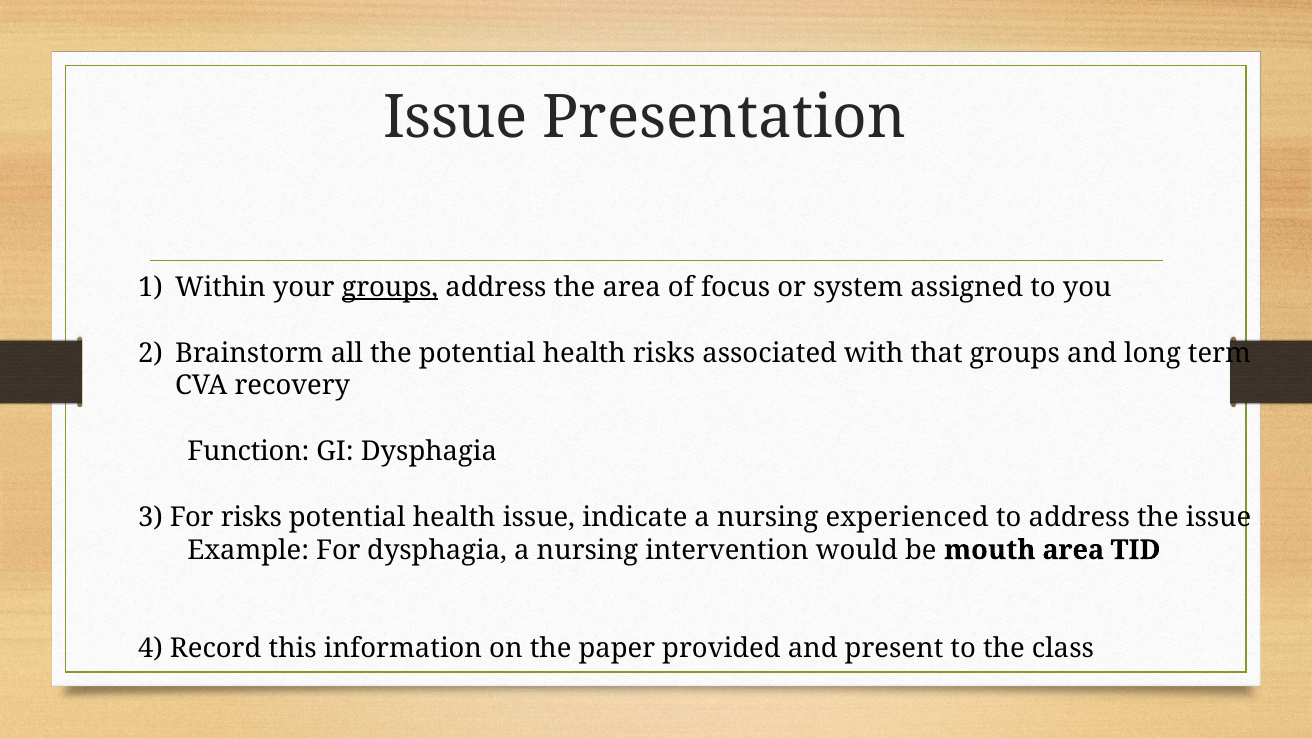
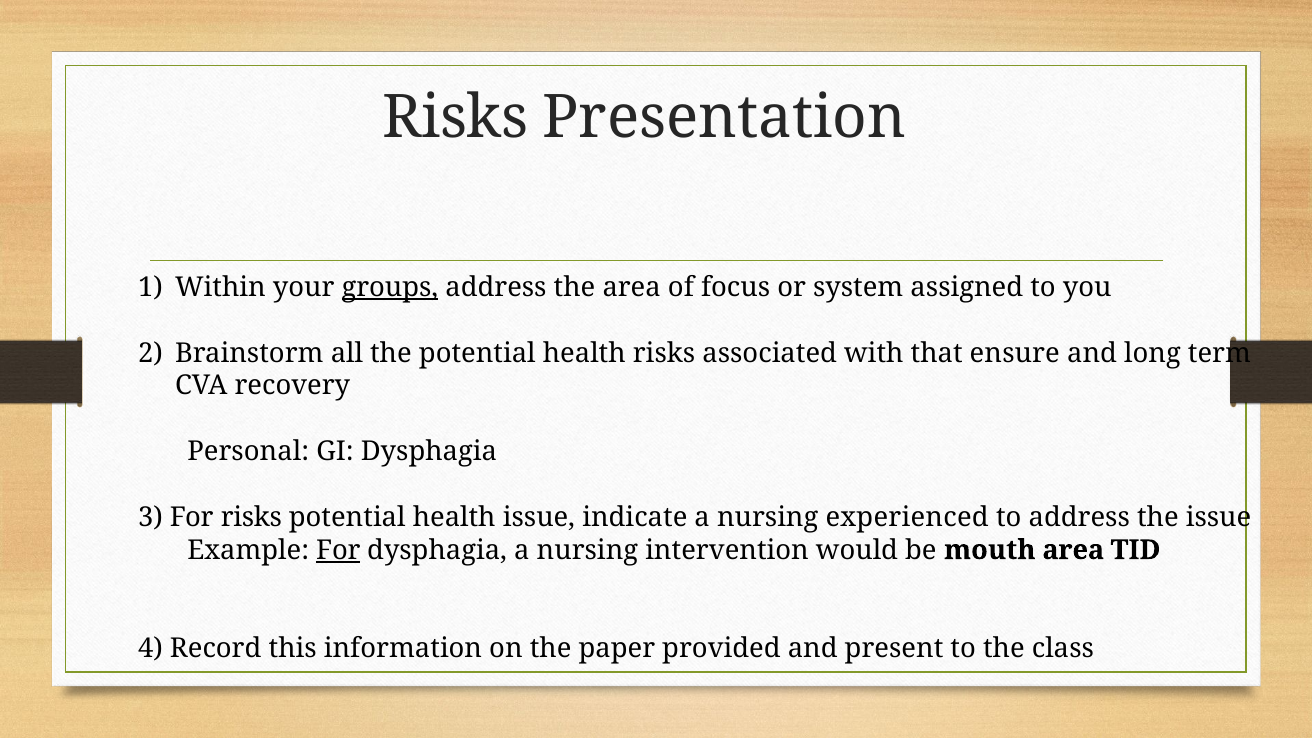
Issue at (455, 118): Issue -> Risks
that groups: groups -> ensure
Function: Function -> Personal
For at (338, 550) underline: none -> present
